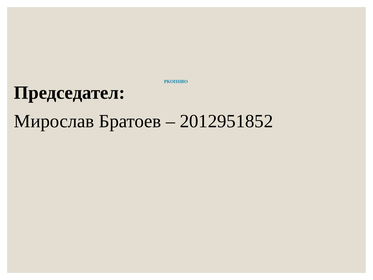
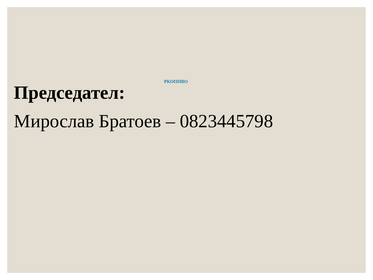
2012951852: 2012951852 -> 0823445798
